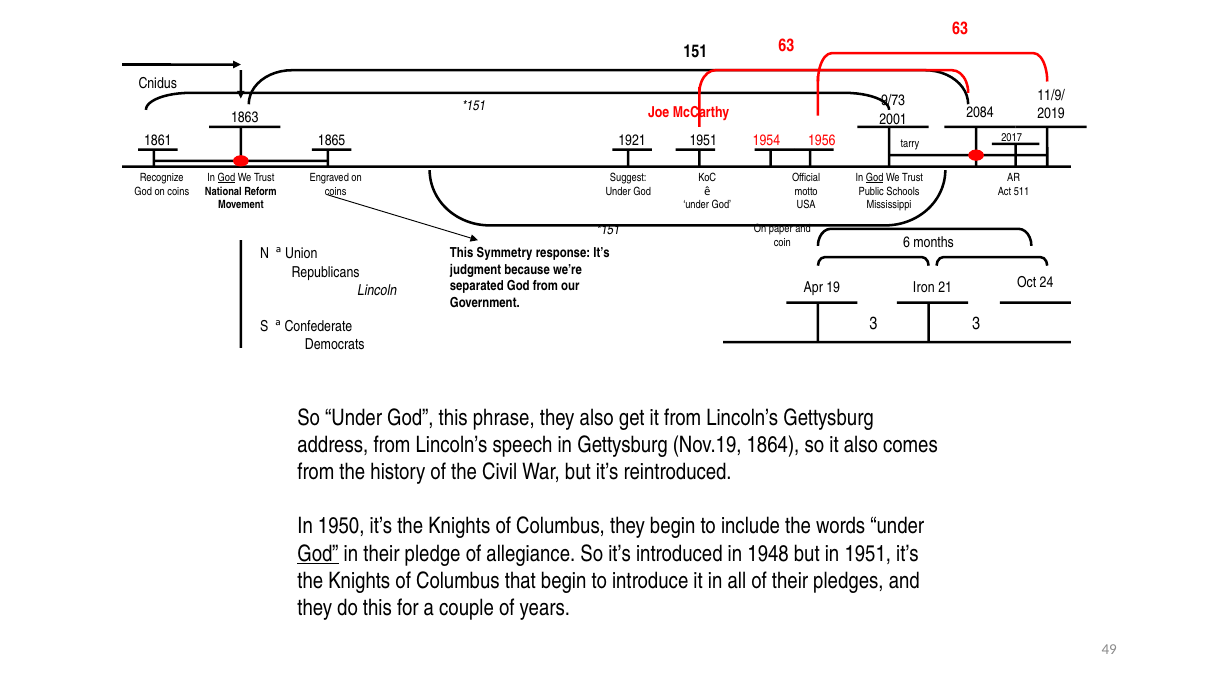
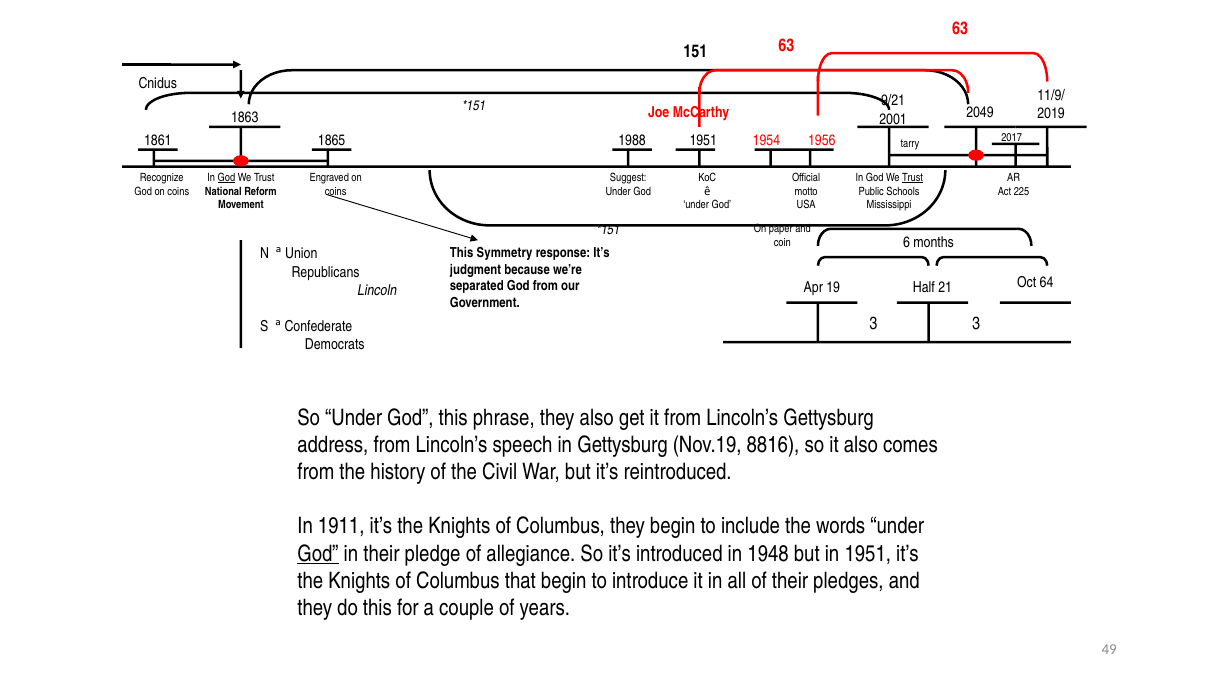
9/73: 9/73 -> 9/21
2084: 2084 -> 2049
1921: 1921 -> 1988
God at (875, 178) underline: present -> none
Trust at (913, 178) underline: none -> present
511: 511 -> 225
Iron: Iron -> Half
24: 24 -> 64
1864: 1864 -> 8816
1950: 1950 -> 1911
